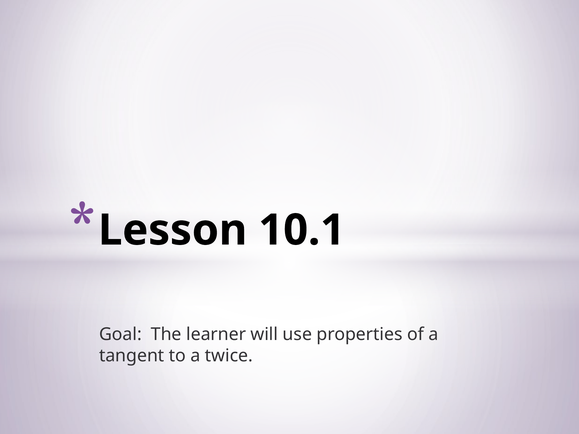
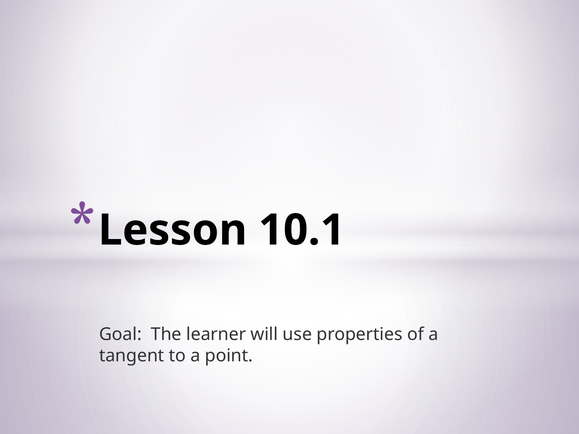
twice: twice -> point
